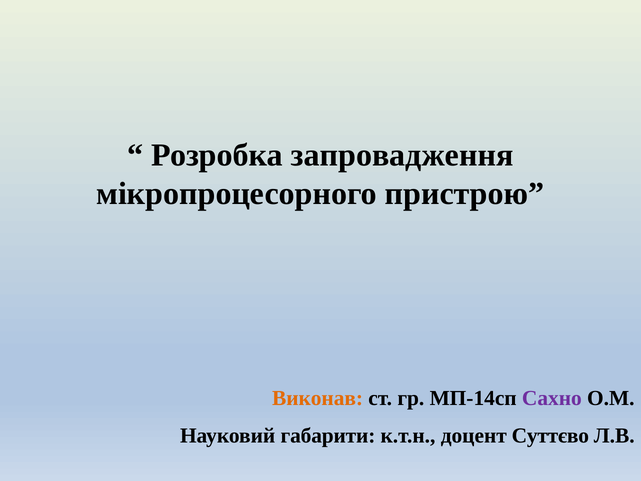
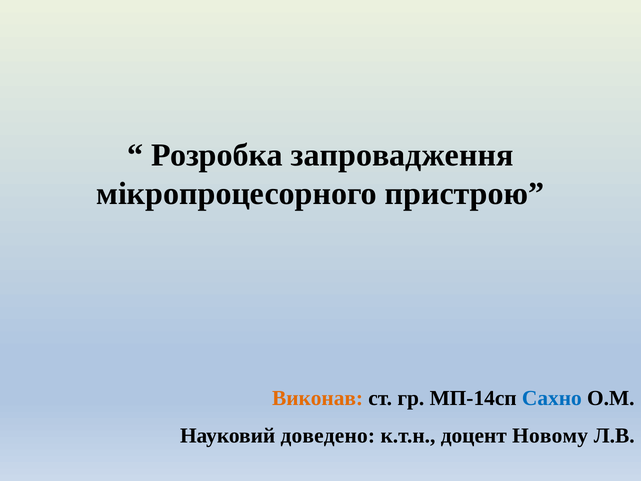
Сахно colour: purple -> blue
габарити: габарити -> доведено
Суттєво: Суттєво -> Новому
